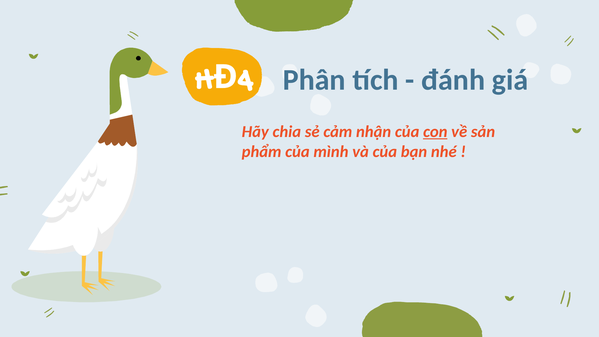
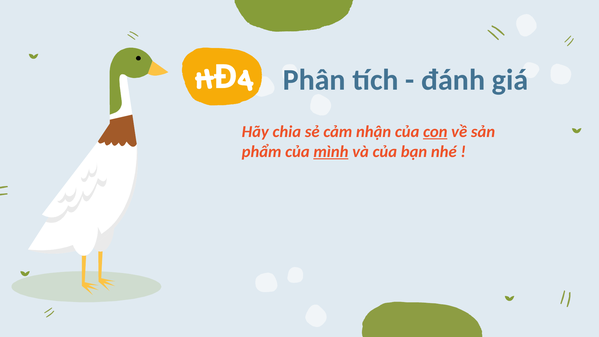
mình underline: none -> present
